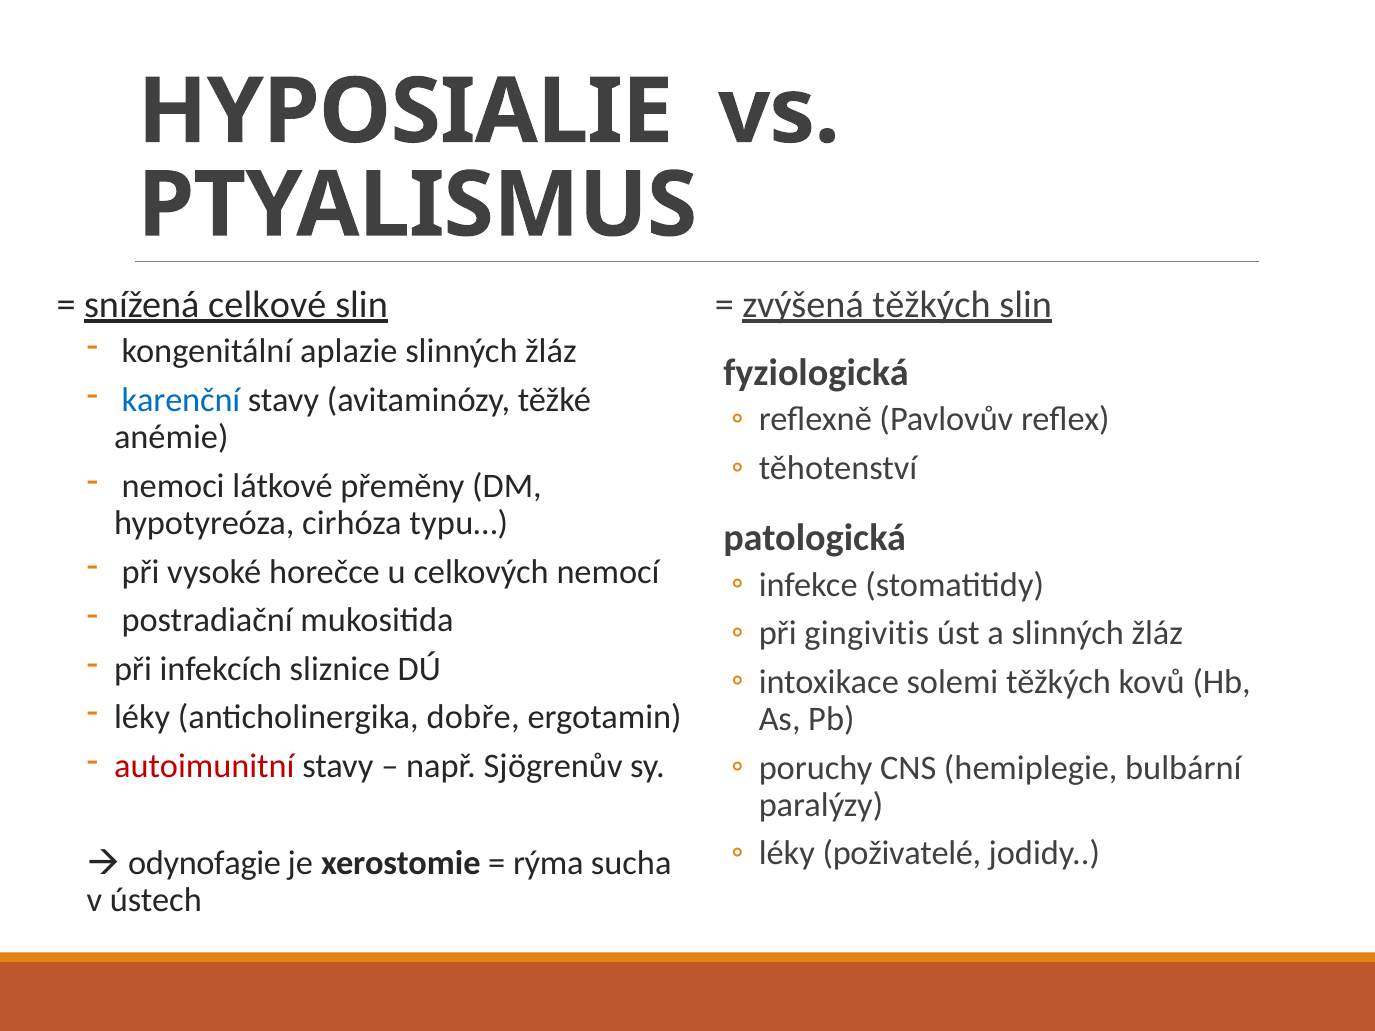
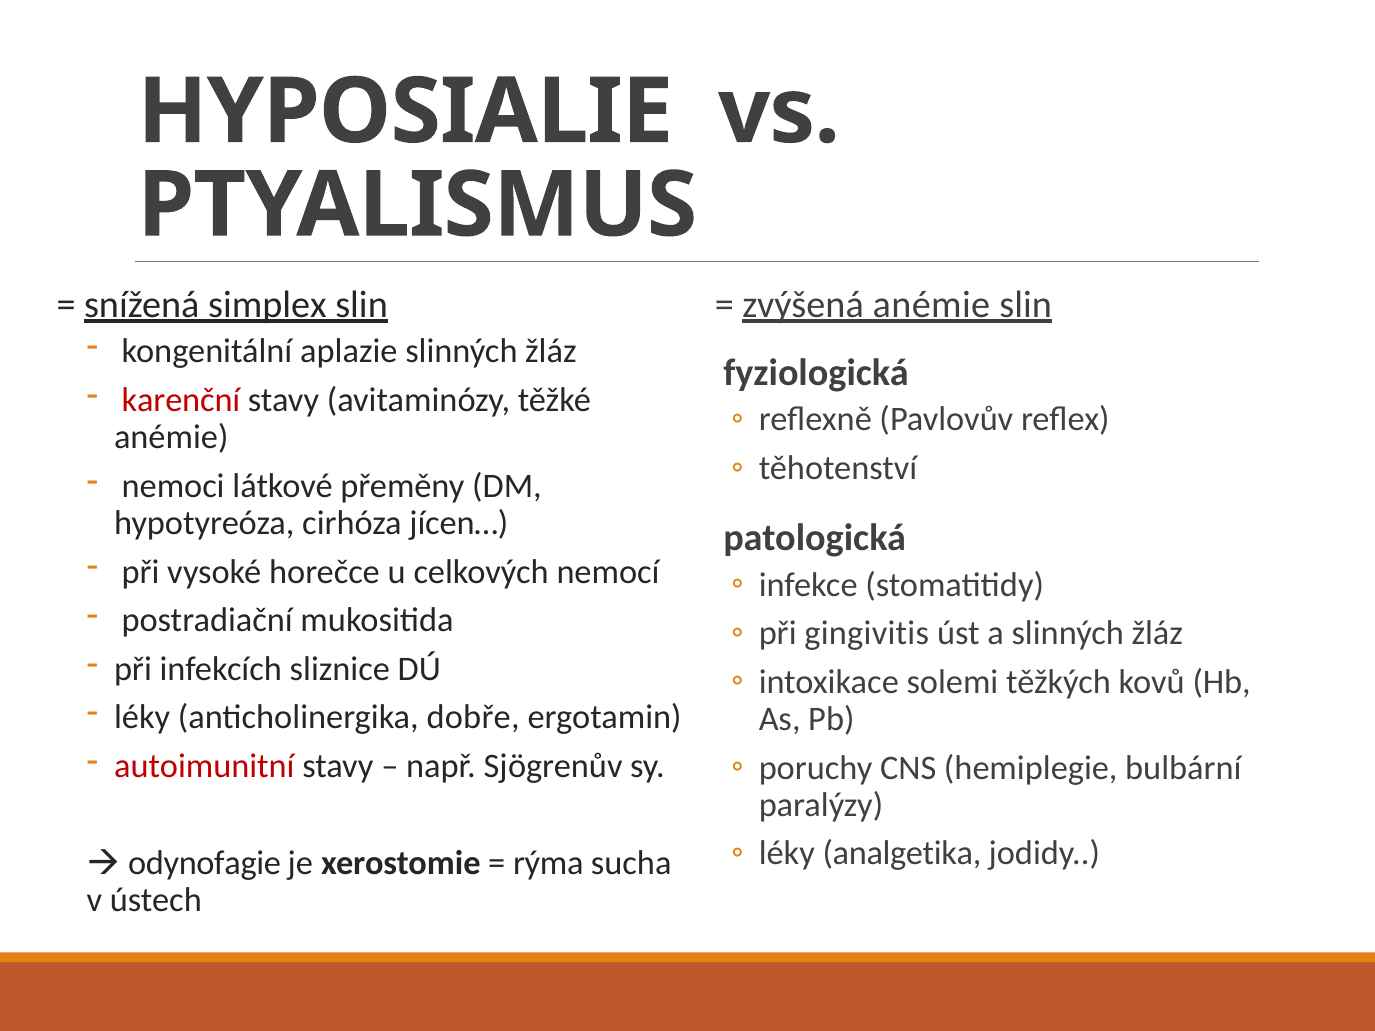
celkové: celkové -> simplex
zvýšená těžkých: těžkých -> anémie
karenční colour: blue -> red
typu…: typu… -> jícen…
poživatelé: poživatelé -> analgetika
